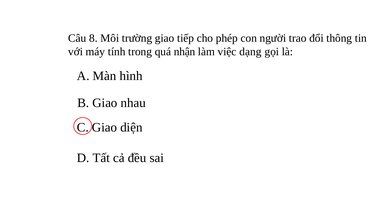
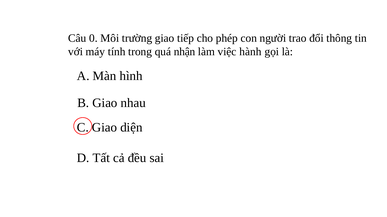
8: 8 -> 0
dạng: dạng -> hành
